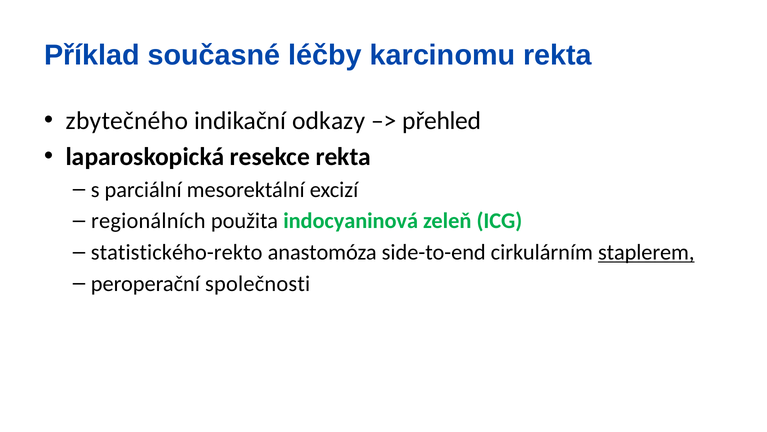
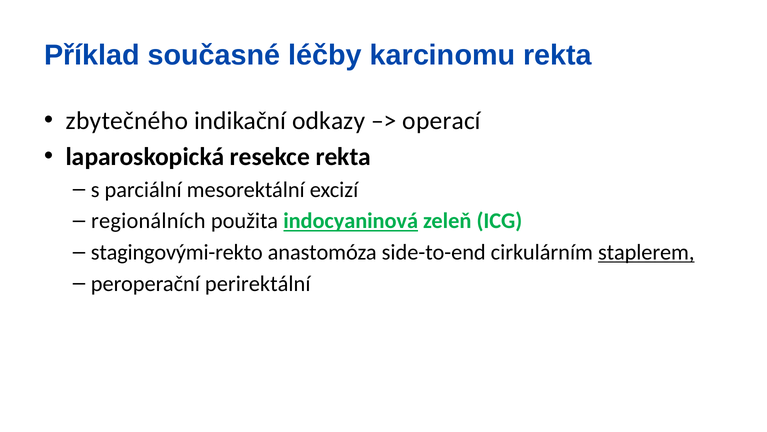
přehled: přehled -> operací
indocyaninová underline: none -> present
statistického-rekto: statistického-rekto -> stagingovými-rekto
společnosti: společnosti -> perirektální
